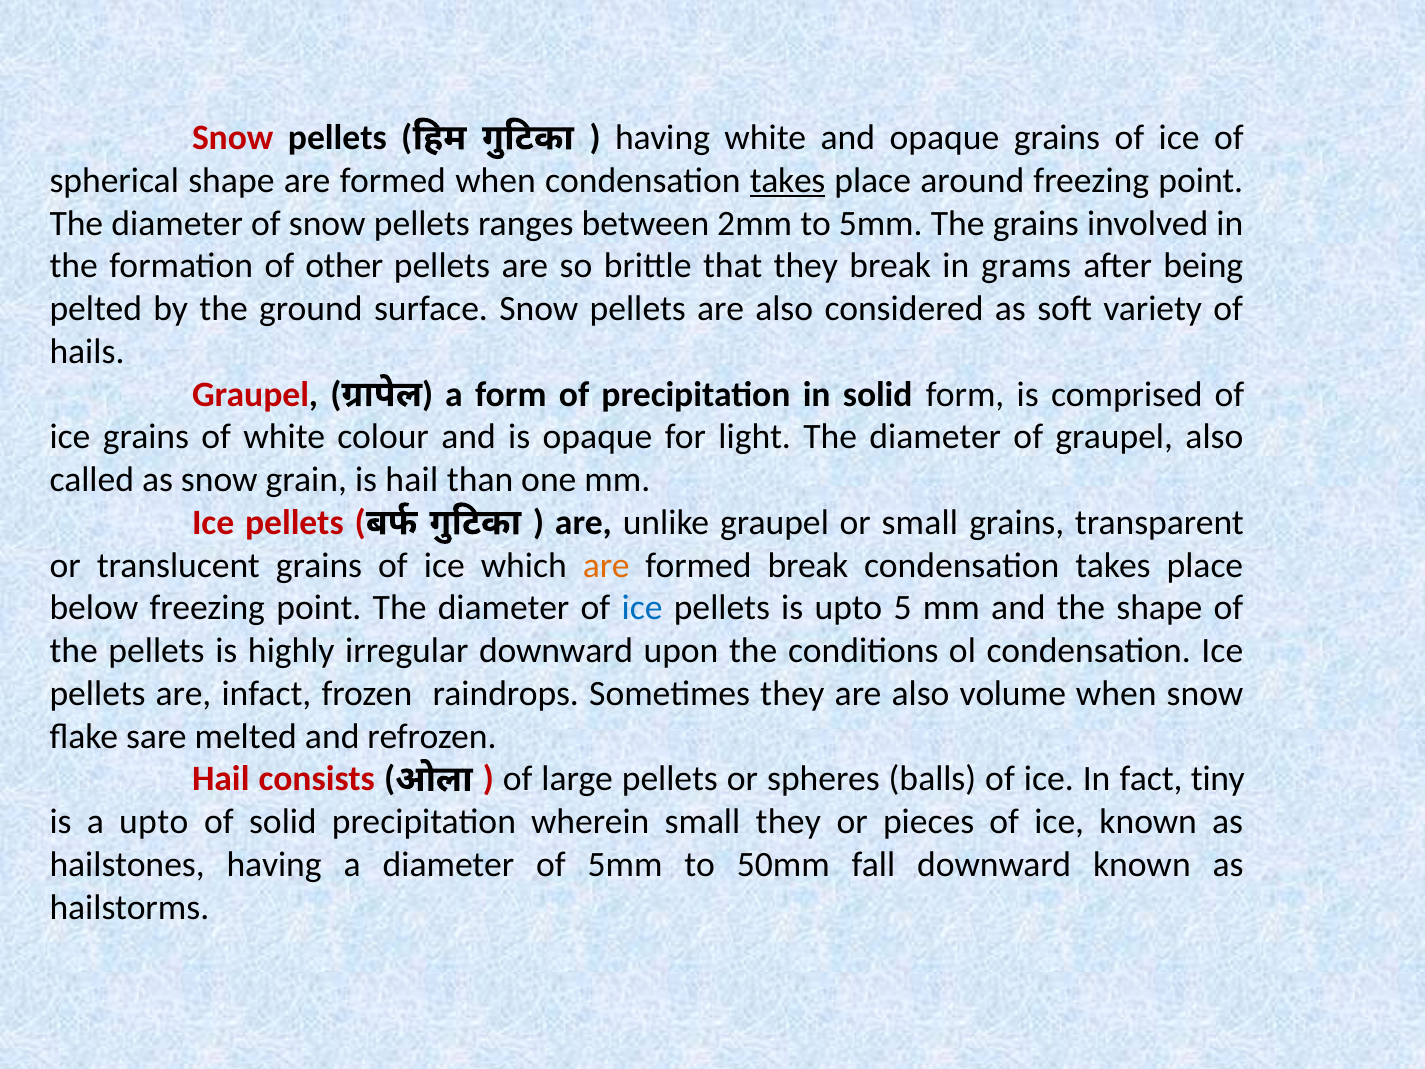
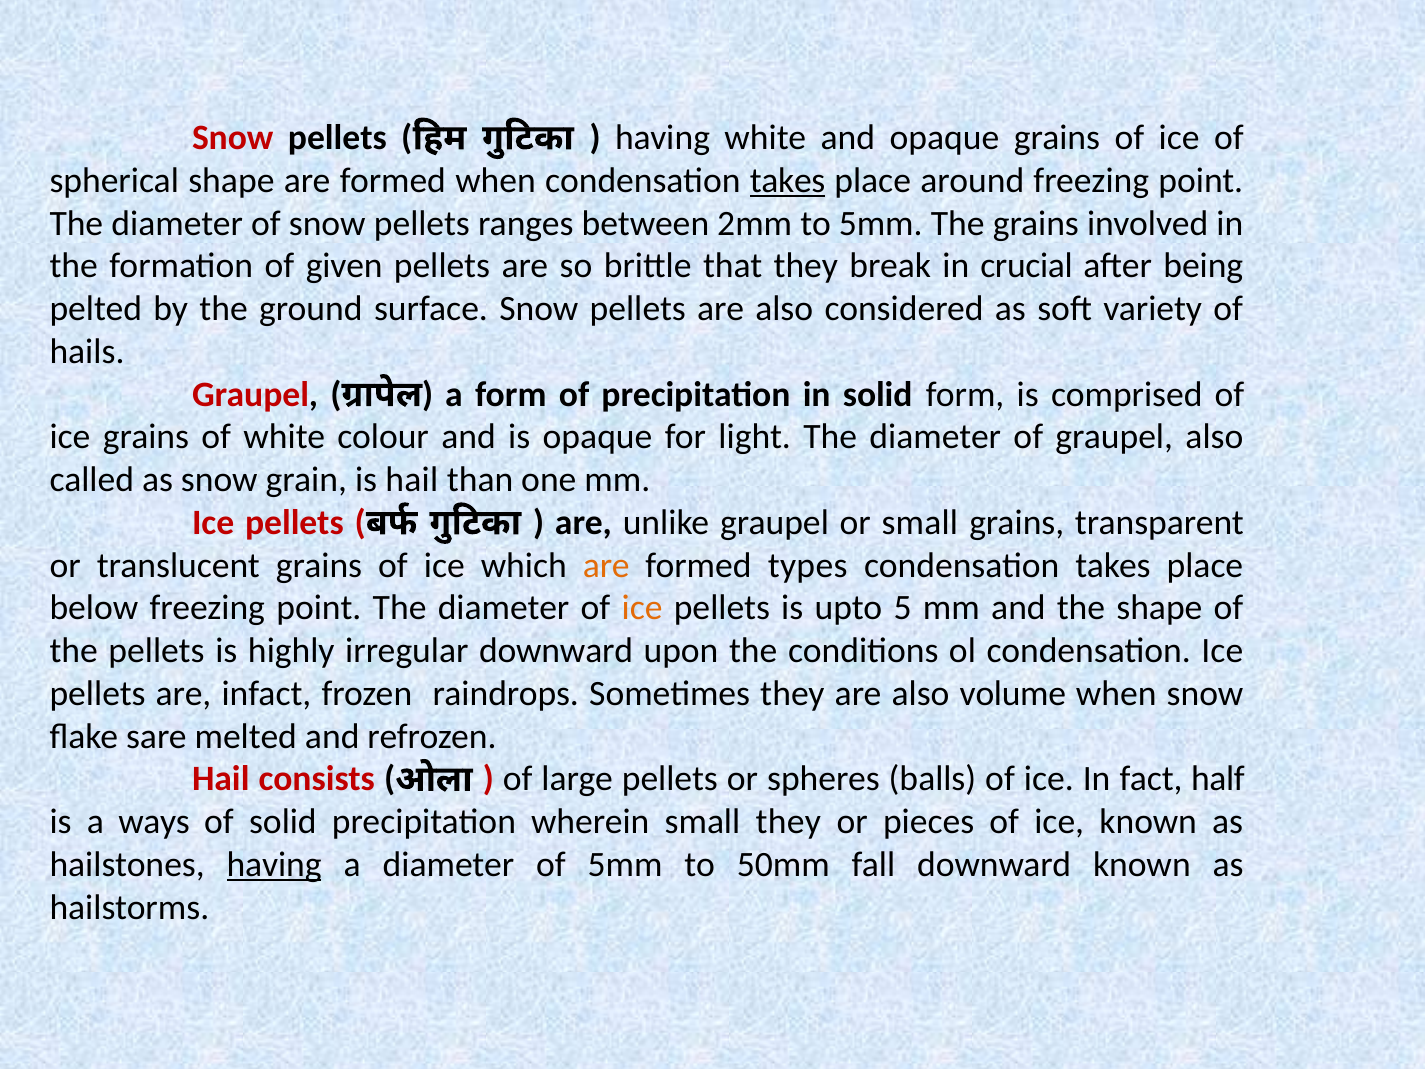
other: other -> given
grams: grams -> crucial
formed break: break -> types
ice at (642, 608) colour: blue -> orange
tiny: tiny -> half
a upto: upto -> ways
having at (274, 864) underline: none -> present
